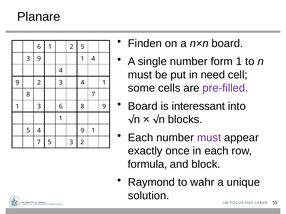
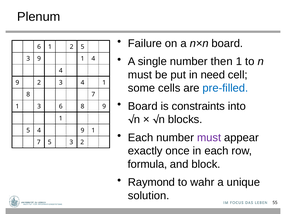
Planare: Planare -> Plenum
Finden: Finden -> Failure
form: form -> then
pre-filled colour: purple -> blue
interessant: interessant -> constraints
